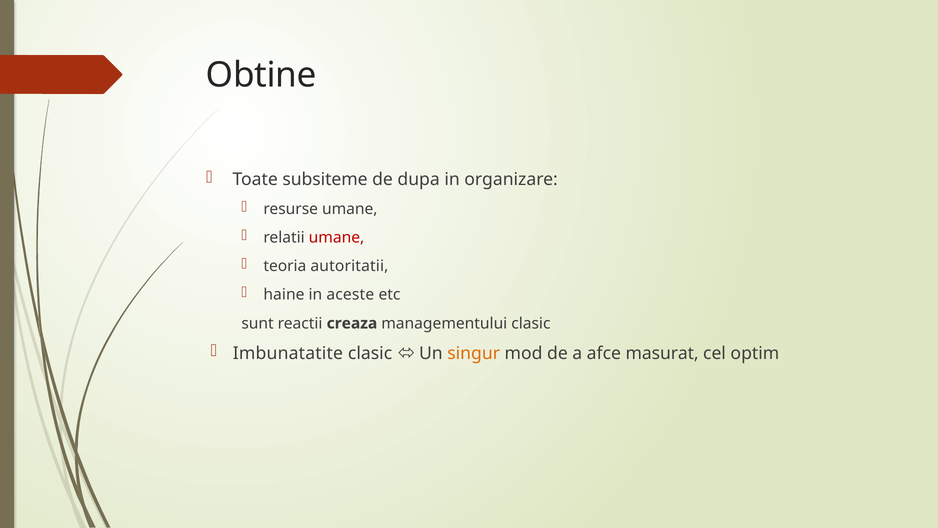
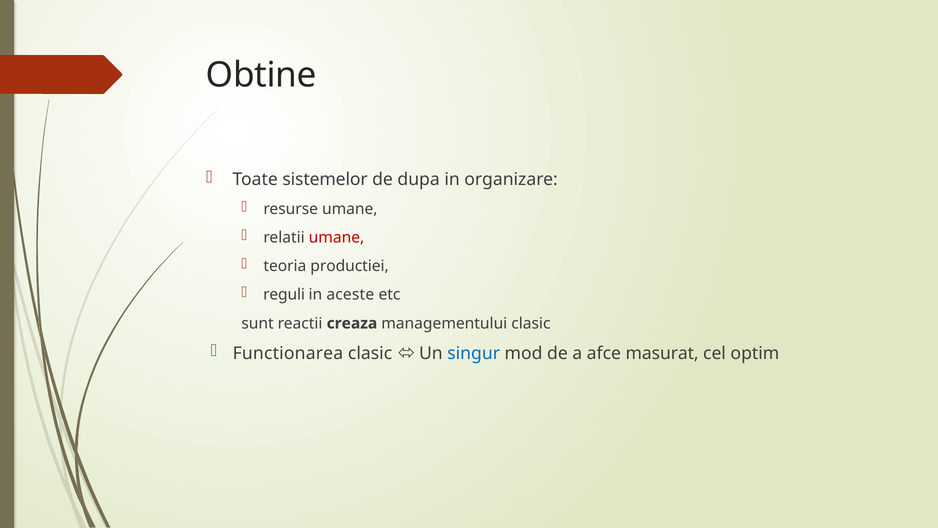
subsiteme: subsiteme -> sistemelor
autoritatii: autoritatii -> productiei
haine: haine -> reguli
Imbunatatite: Imbunatatite -> Functionarea
singur colour: orange -> blue
